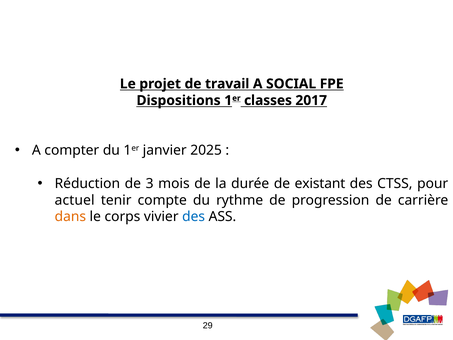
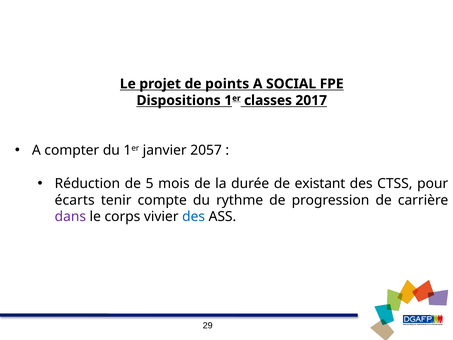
travail: travail -> points
2025: 2025 -> 2057
3: 3 -> 5
actuel: actuel -> écarts
dans colour: orange -> purple
